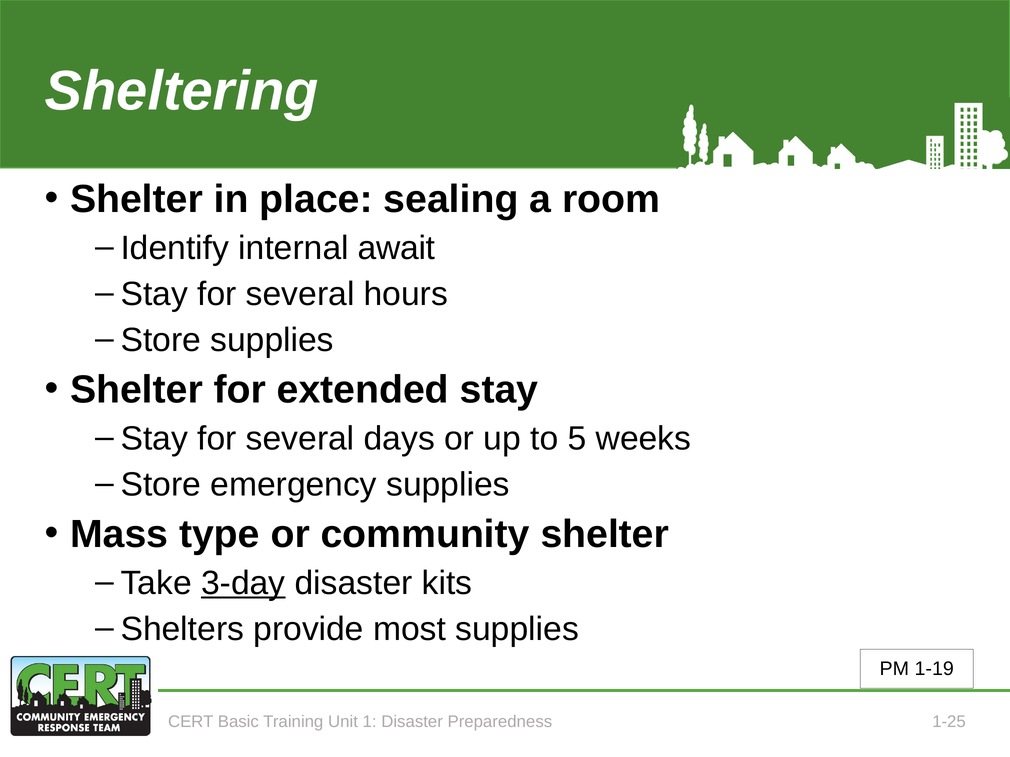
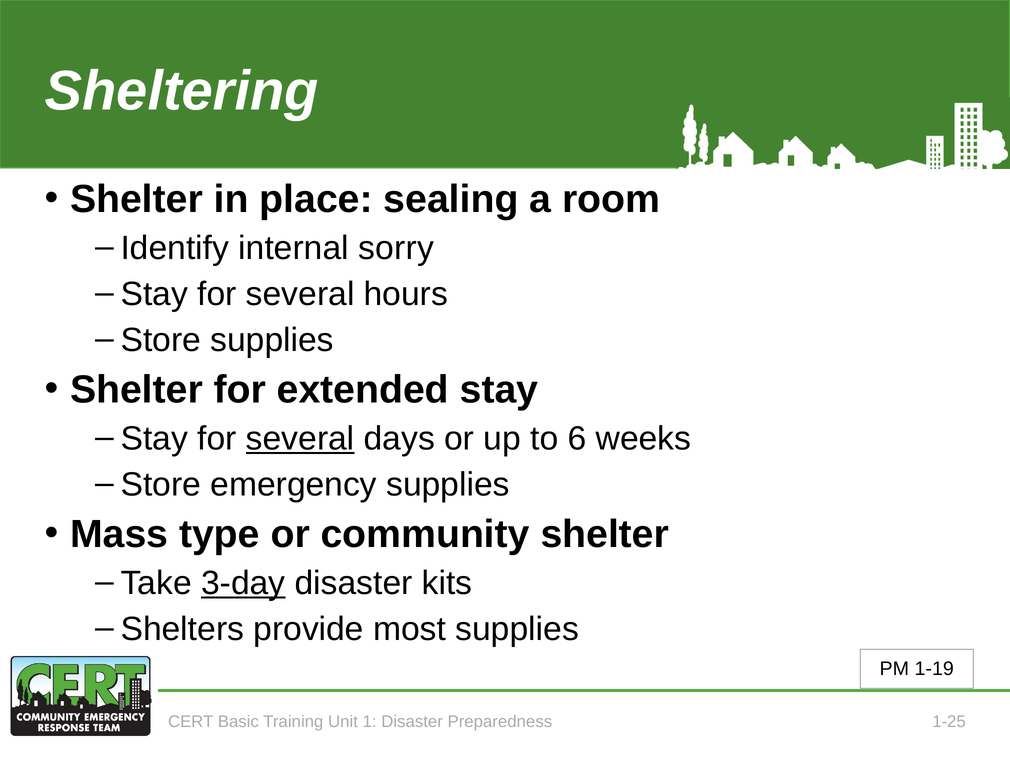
await: await -> sorry
several at (300, 439) underline: none -> present
5: 5 -> 6
